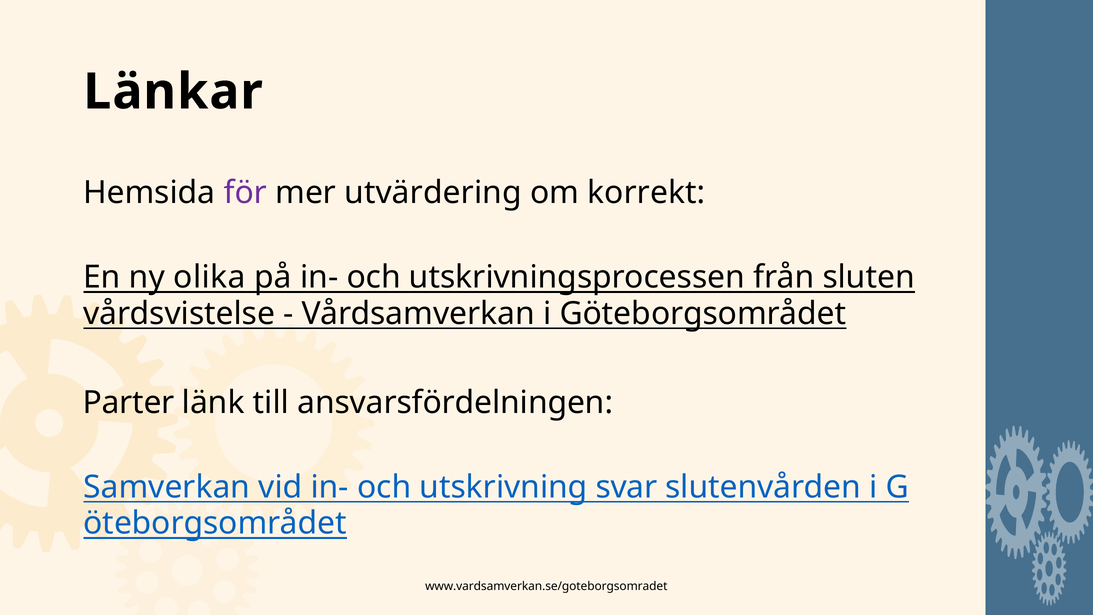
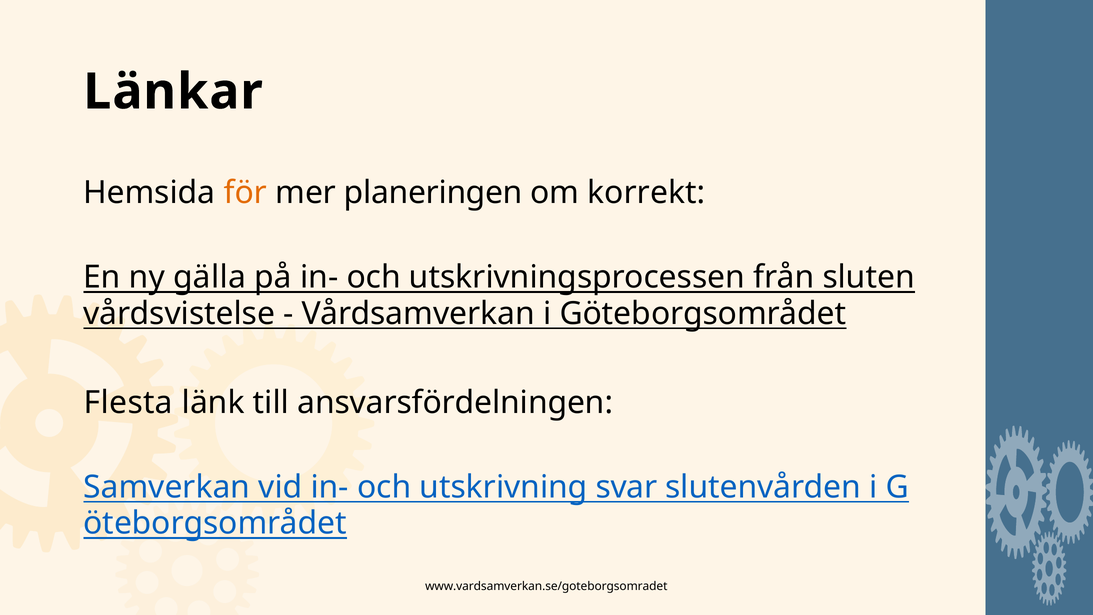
för colour: purple -> orange
utvärdering: utvärdering -> planeringen
olika: olika -> gälla
Parter: Parter -> Flesta
